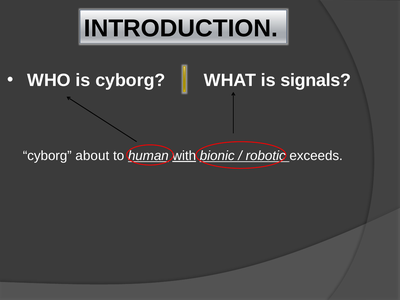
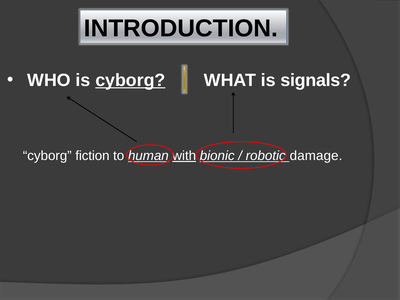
cyborg at (130, 80) underline: none -> present
about: about -> fiction
exceeds: exceeds -> damage
